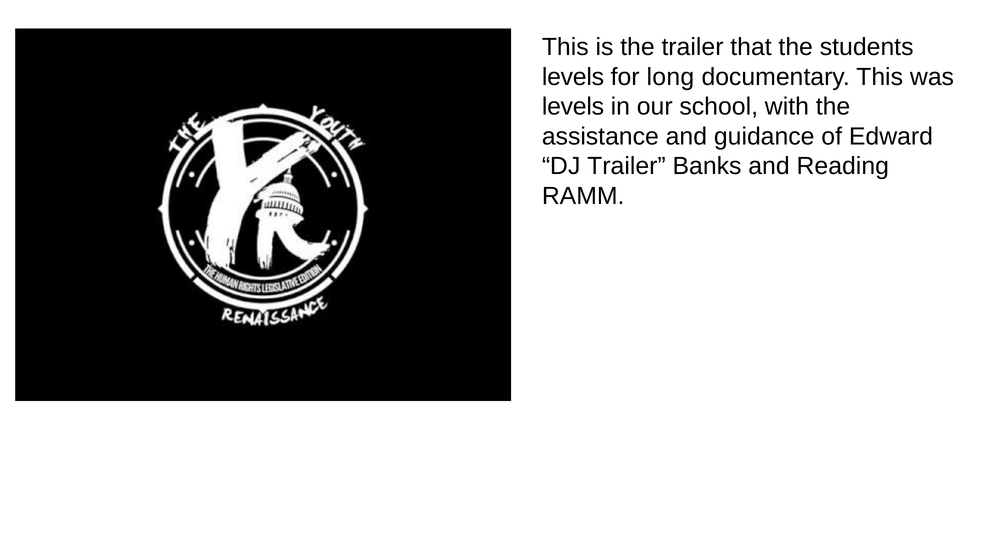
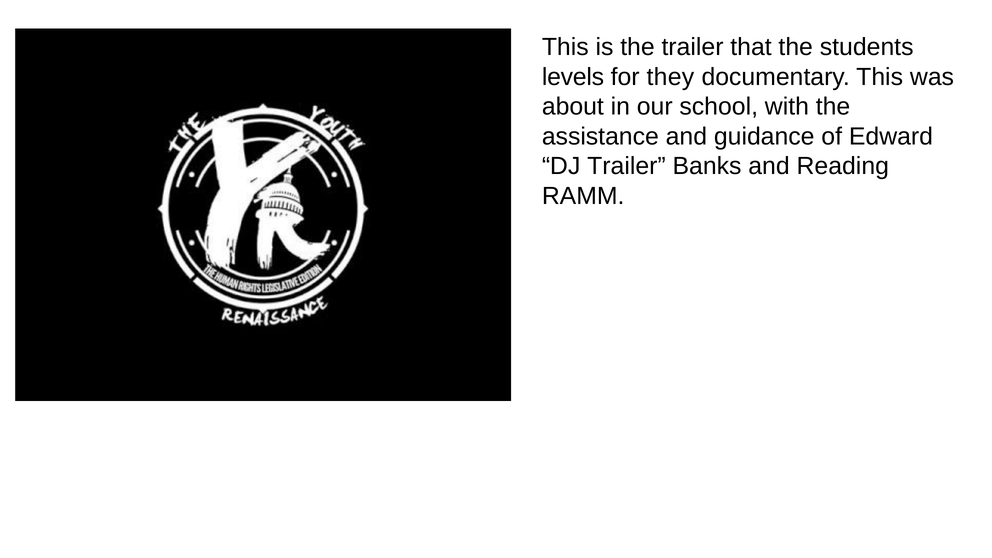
long: long -> they
levels at (573, 107): levels -> about
